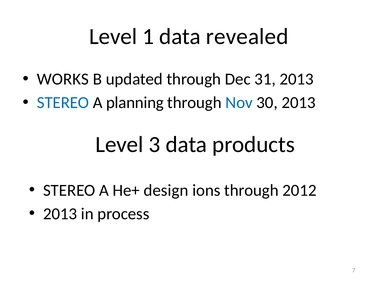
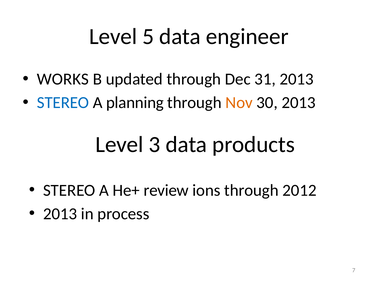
1: 1 -> 5
revealed: revealed -> engineer
Nov colour: blue -> orange
design: design -> review
